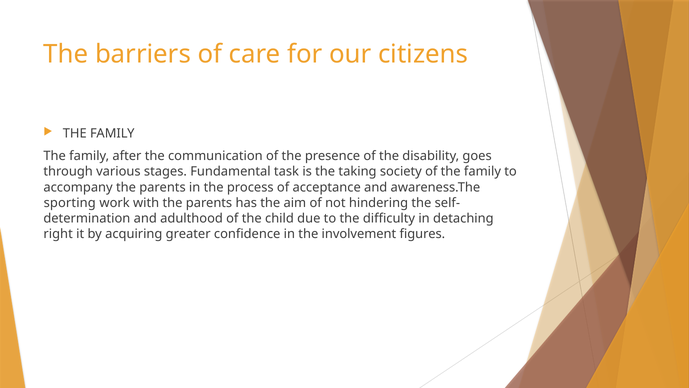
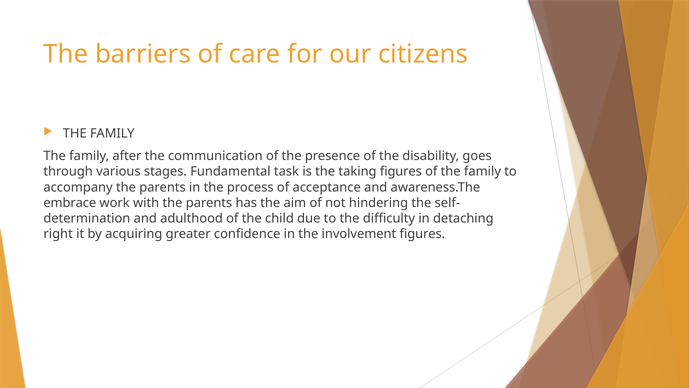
taking society: society -> figures
sporting: sporting -> embrace
